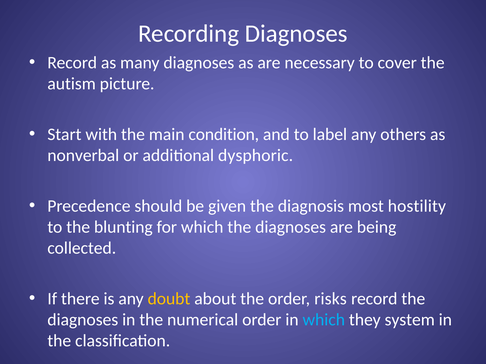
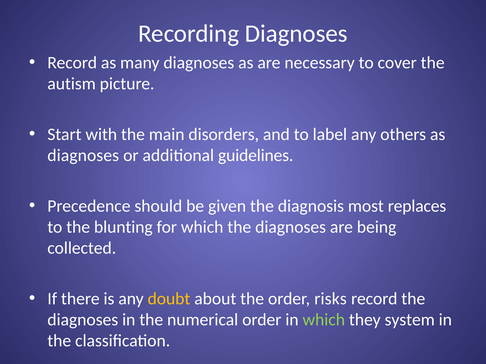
condition: condition -> disorders
nonverbal at (83, 156): nonverbal -> diagnoses
dysphoric: dysphoric -> guidelines
hostility: hostility -> replaces
which at (324, 320) colour: light blue -> light green
